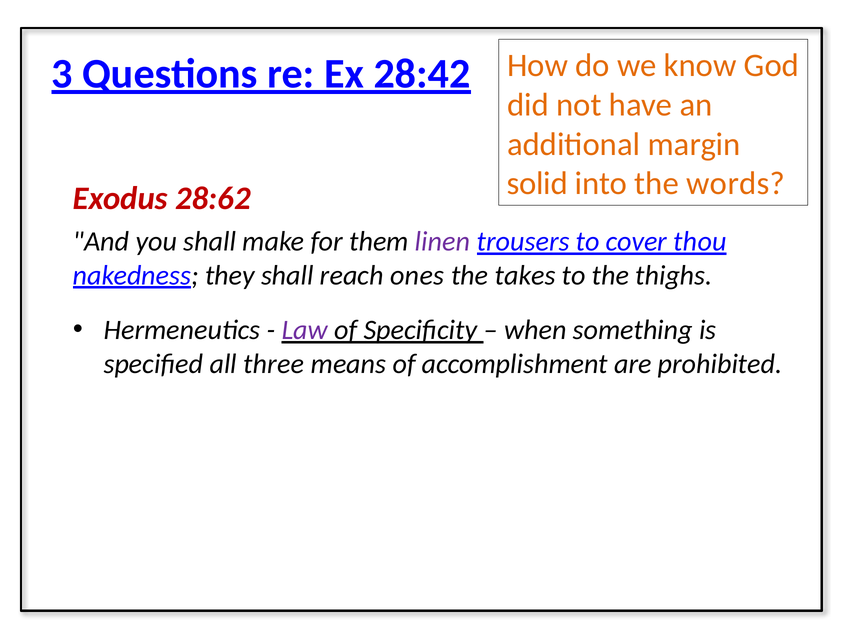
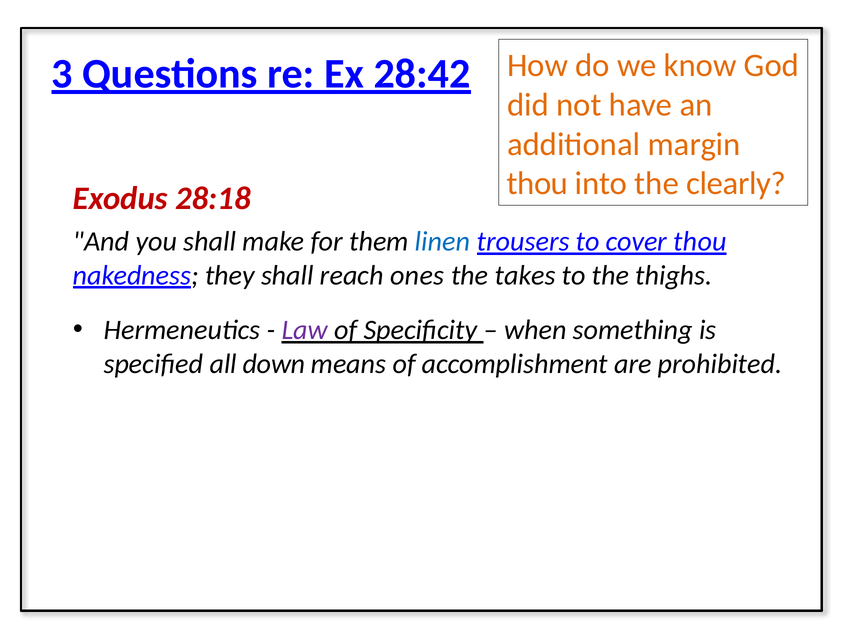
solid at (537, 184): solid -> thou
words: words -> clearly
28:62: 28:62 -> 28:18
linen colour: purple -> blue
three: three -> down
